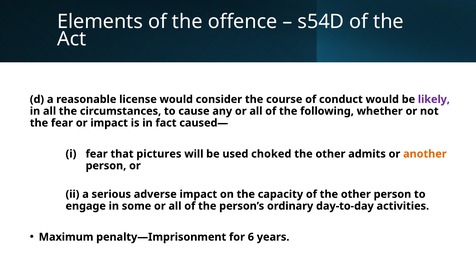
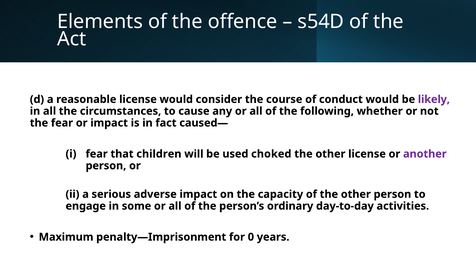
pictures: pictures -> children
other admits: admits -> license
another colour: orange -> purple
6: 6 -> 0
